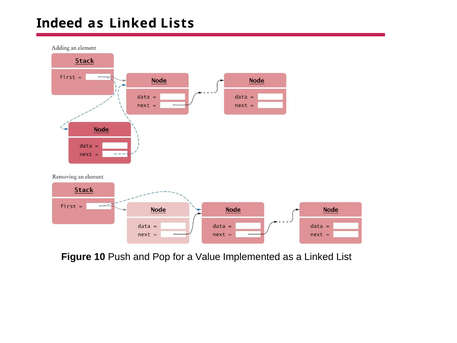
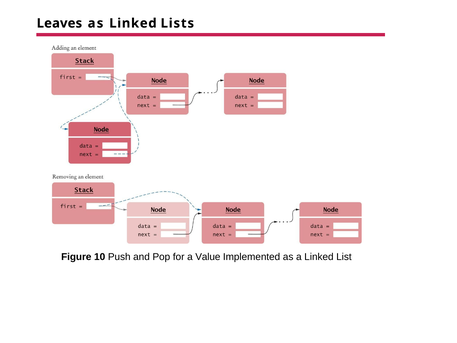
Indeed: Indeed -> Leaves
